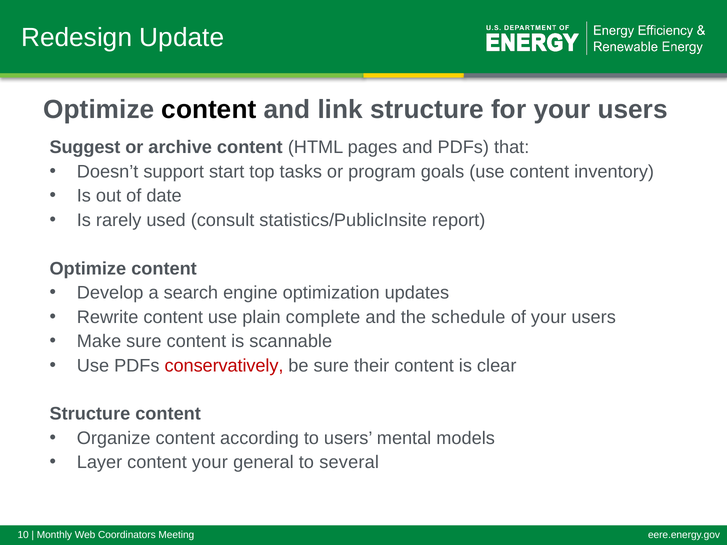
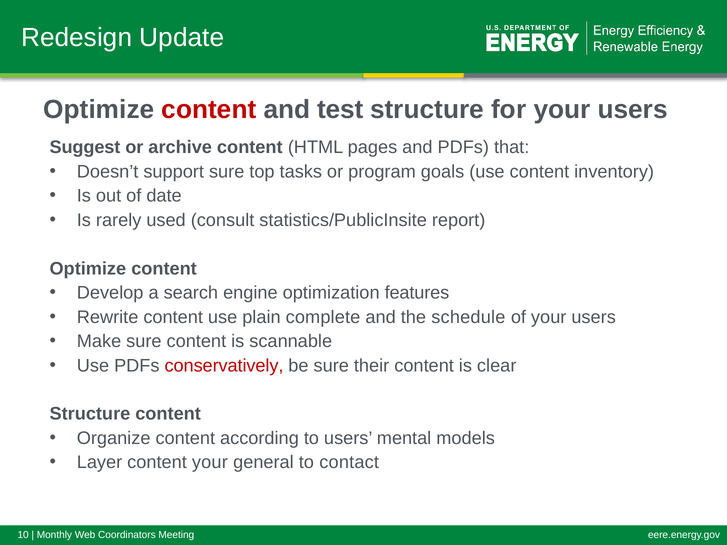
content at (209, 110) colour: black -> red
link: link -> test
support start: start -> sure
updates: updates -> features
several: several -> contact
